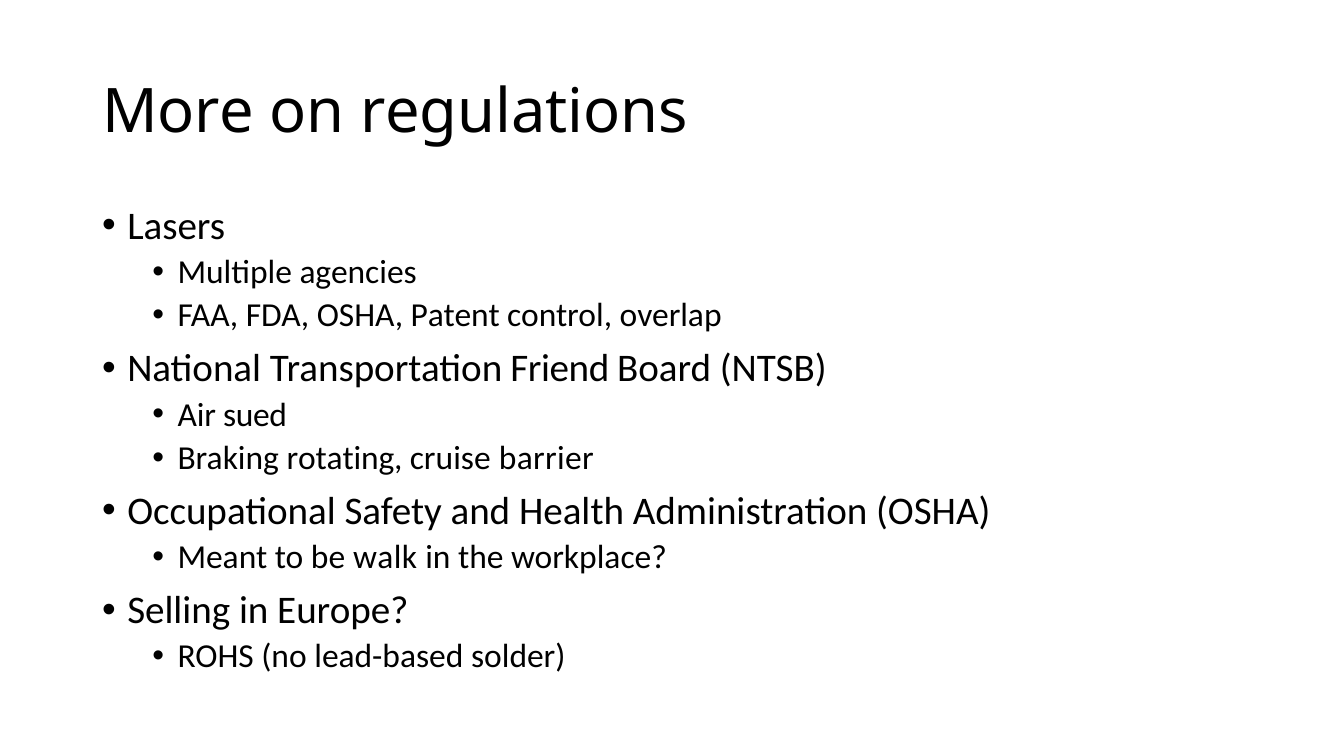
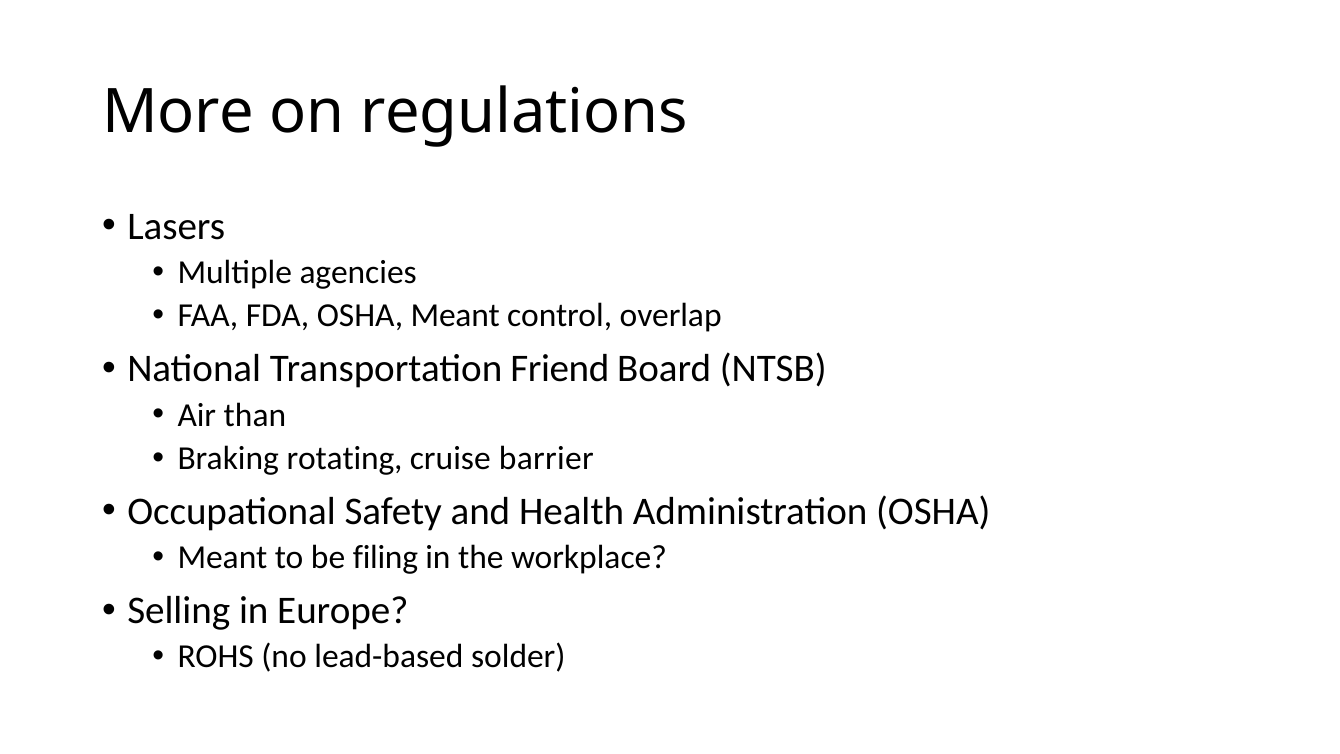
OSHA Patent: Patent -> Meant
sued: sued -> than
walk: walk -> filing
